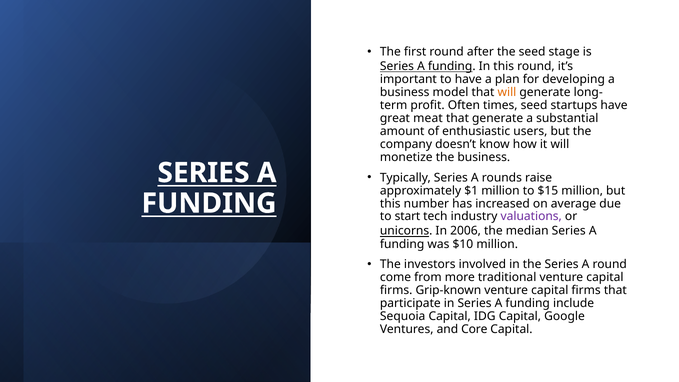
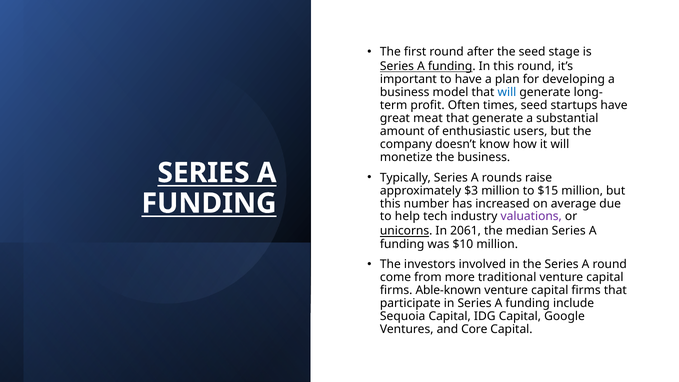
will at (507, 92) colour: orange -> blue
$1: $1 -> $3
start: start -> help
2006: 2006 -> 2061
Grip-known: Grip-known -> Able-known
